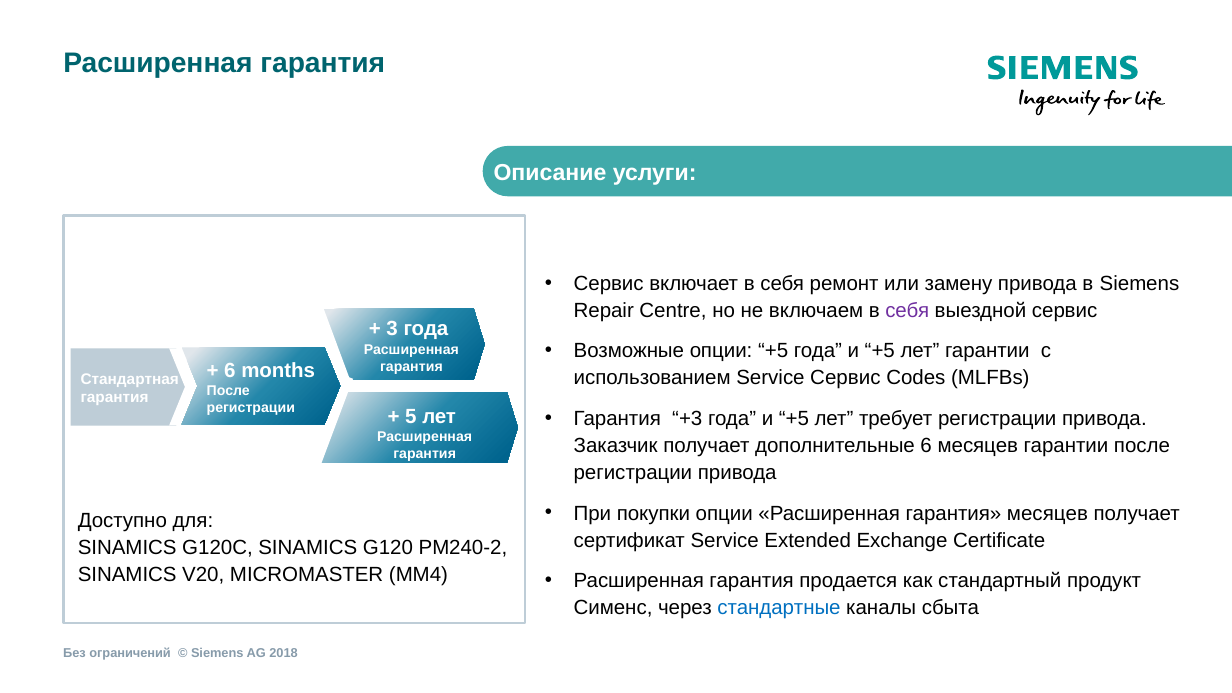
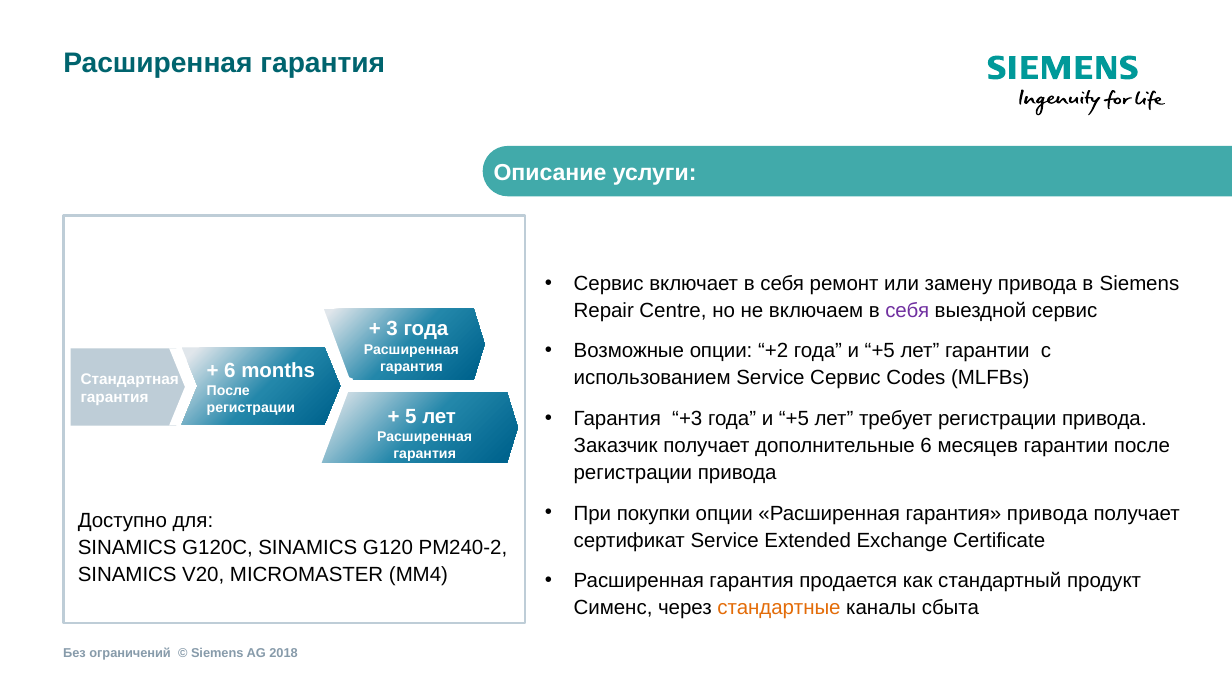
опции +5: +5 -> +2
гарантия месяцев: месяцев -> привода
стандартные colour: blue -> orange
